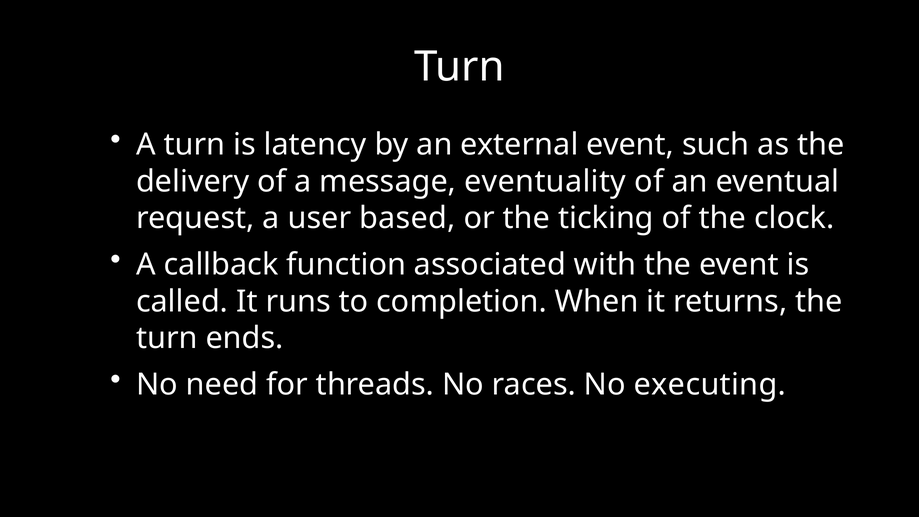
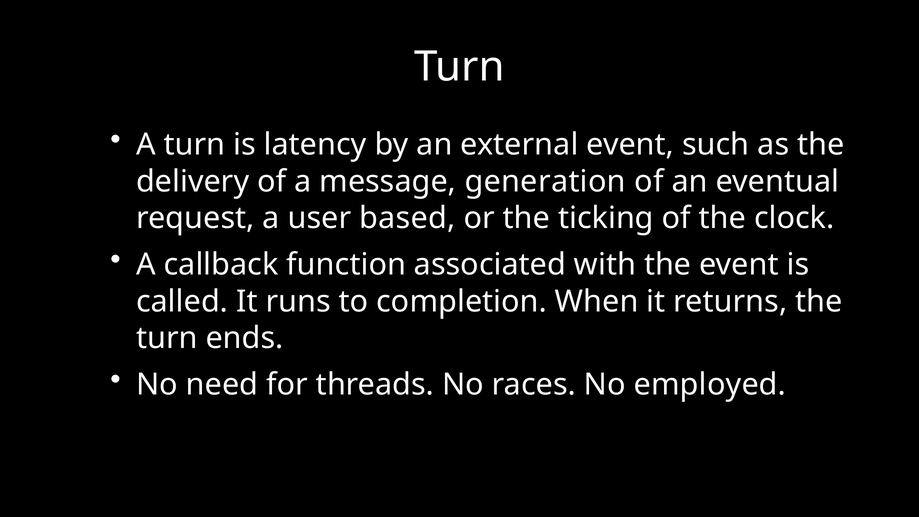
eventuality: eventuality -> generation
executing: executing -> employed
